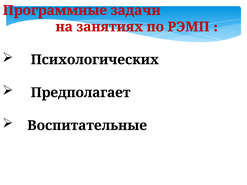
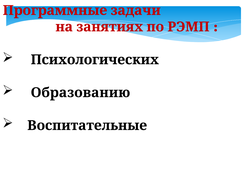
Предполагает: Предполагает -> Образованию
